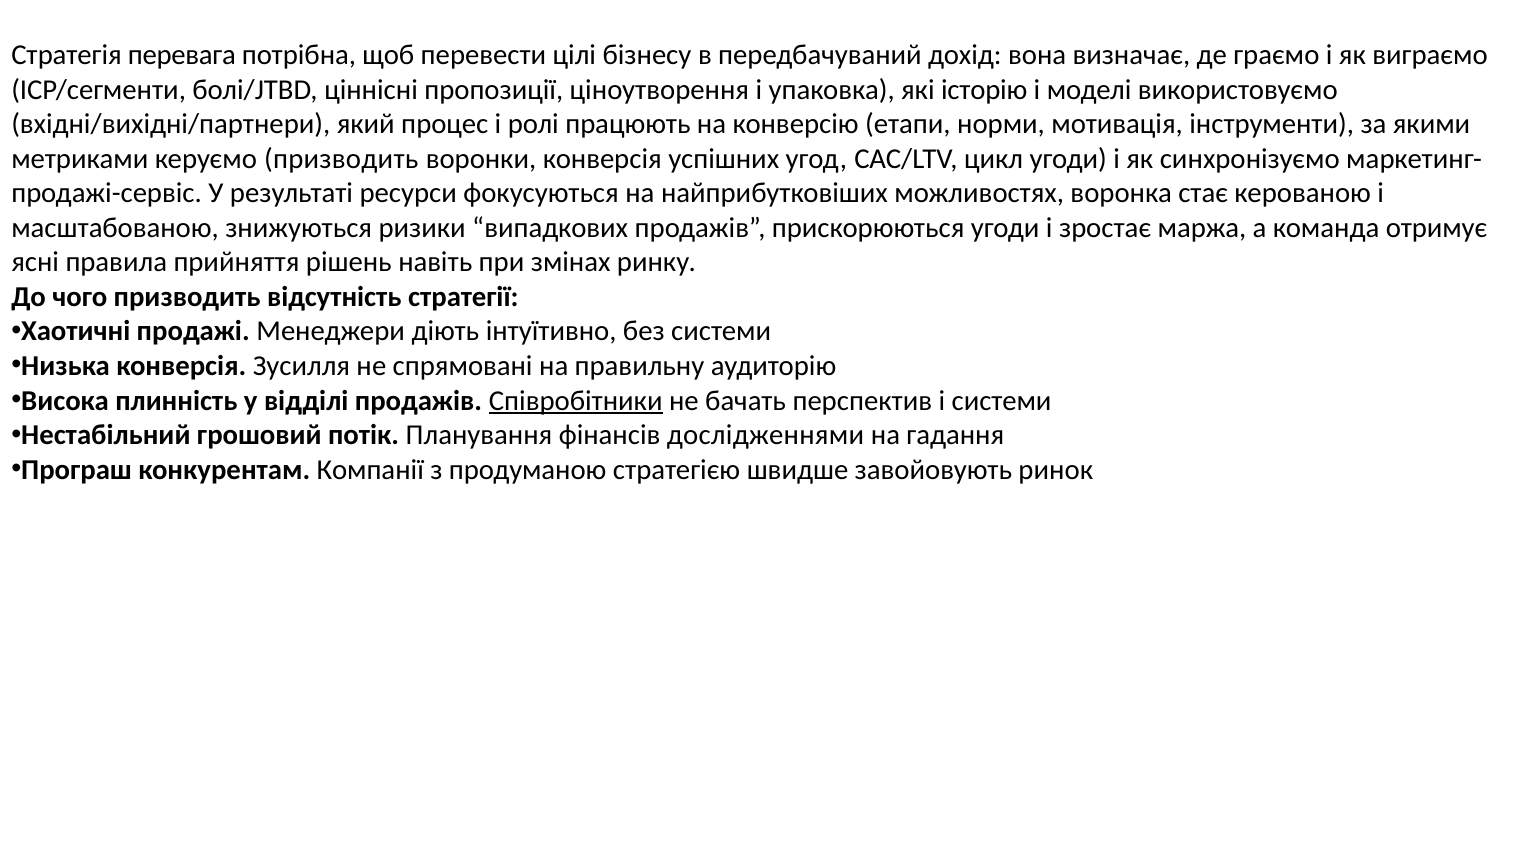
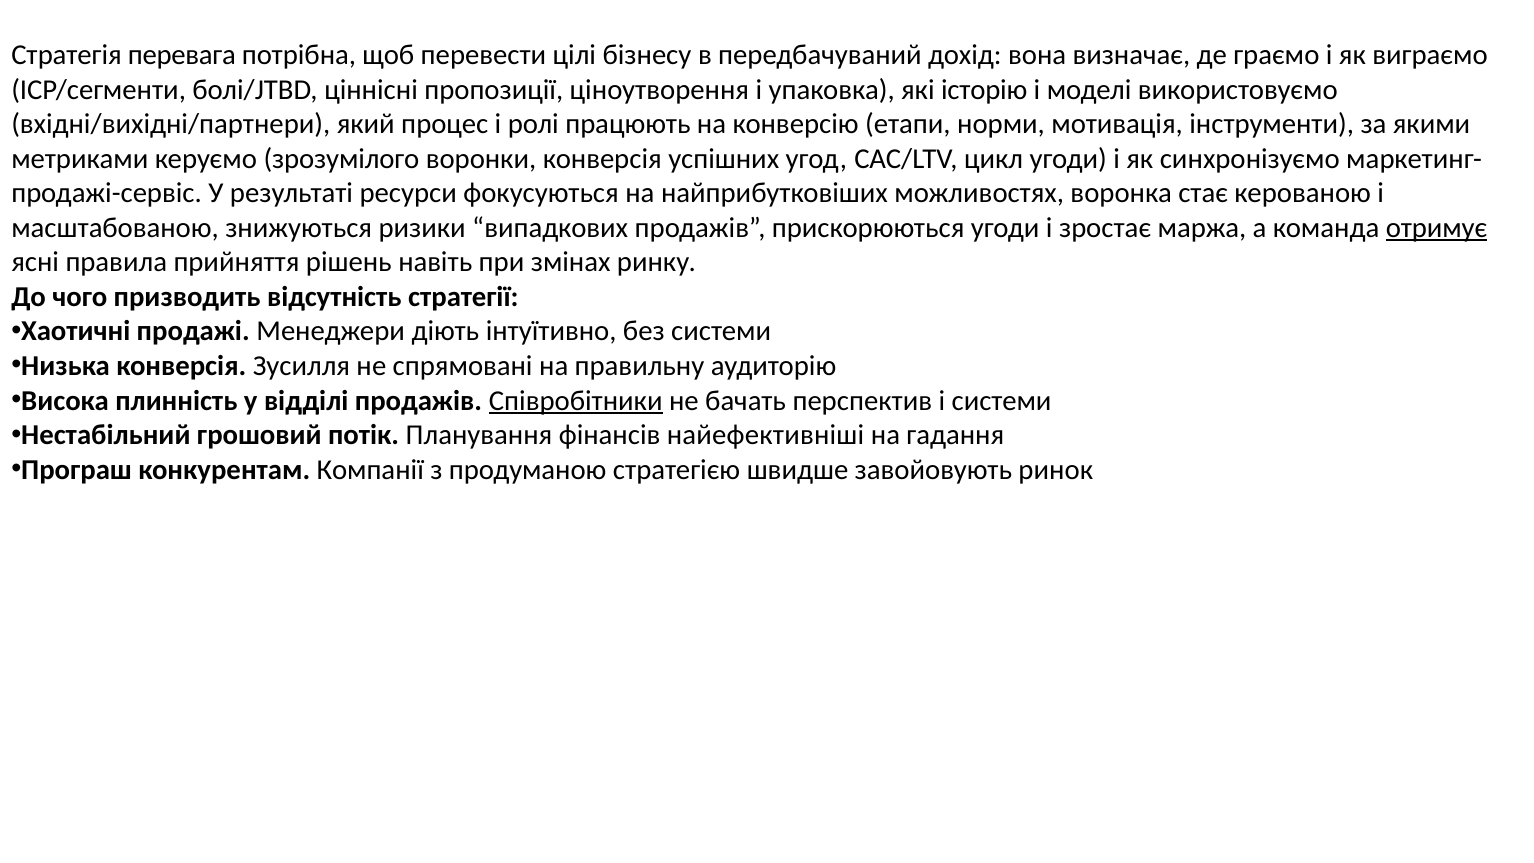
керуємо призводить: призводить -> зрозумілого
отримує underline: none -> present
дослідженнями: дослідженнями -> найефективніші
